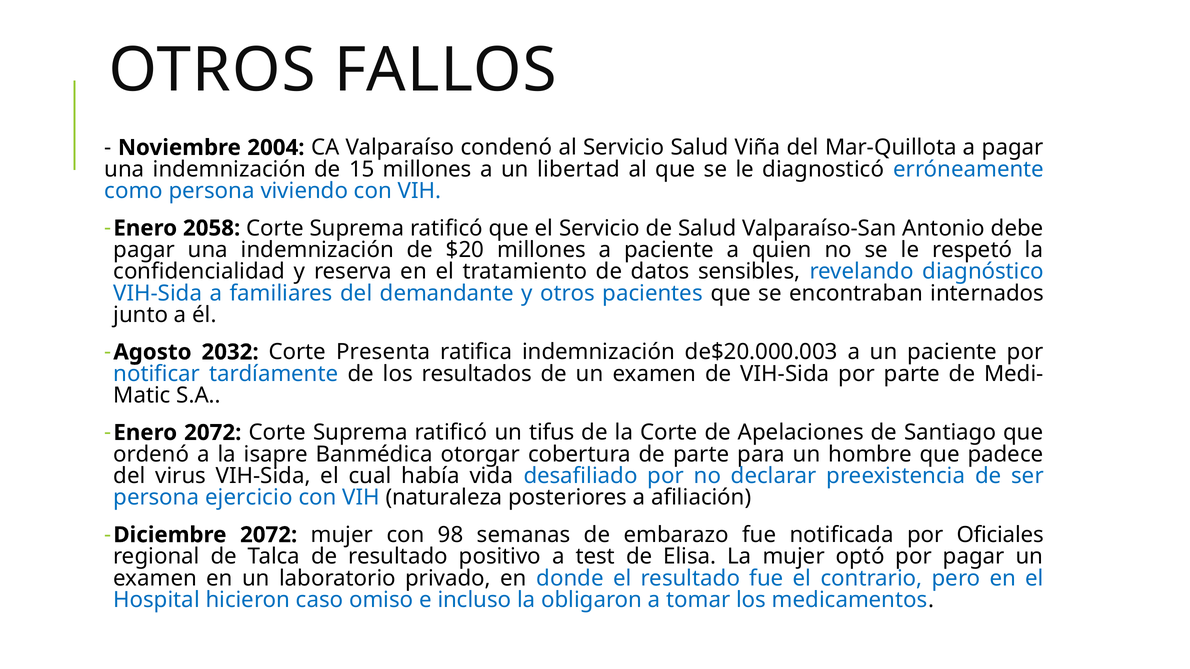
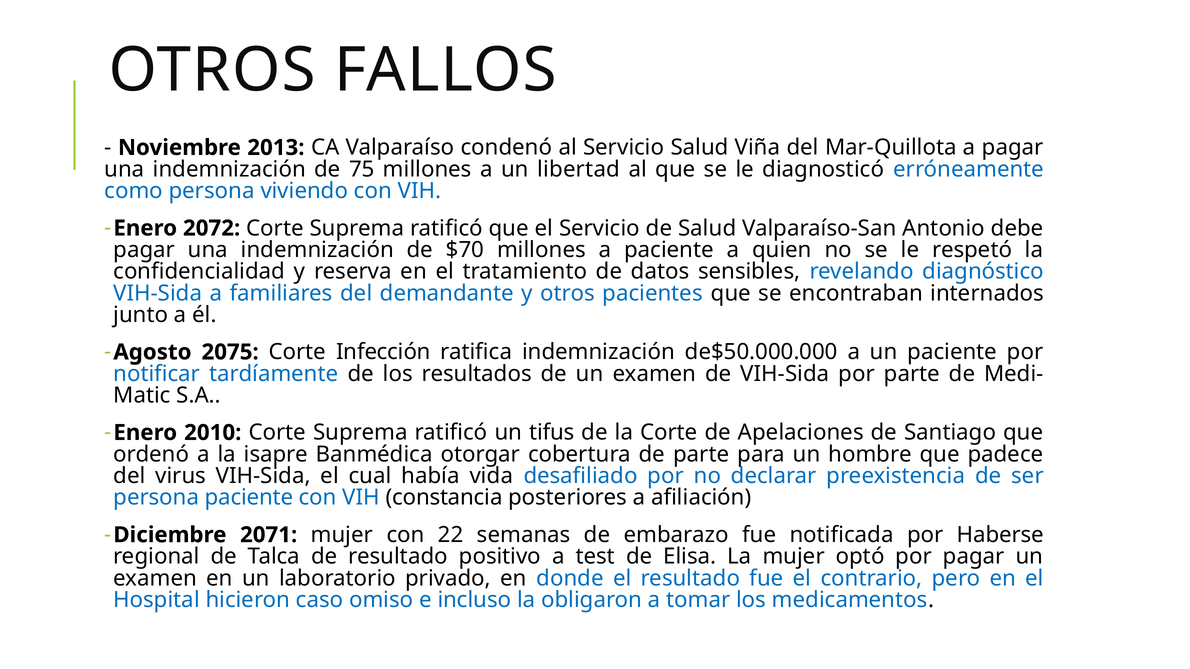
2004: 2004 -> 2013
15: 15 -> 75
2058: 2058 -> 2072
$20: $20 -> $70
2032: 2032 -> 2075
Presenta: Presenta -> Infección
de$20.000.003: de$20.000.003 -> de$50.000.000
Enero 2072: 2072 -> 2010
persona ejercicio: ejercicio -> paciente
naturaleza: naturaleza -> constancia
Diciembre 2072: 2072 -> 2071
98: 98 -> 22
Oficiales: Oficiales -> Haberse
